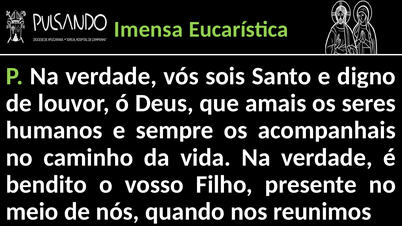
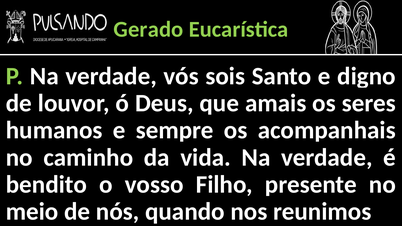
Imensa: Imensa -> Gerado
